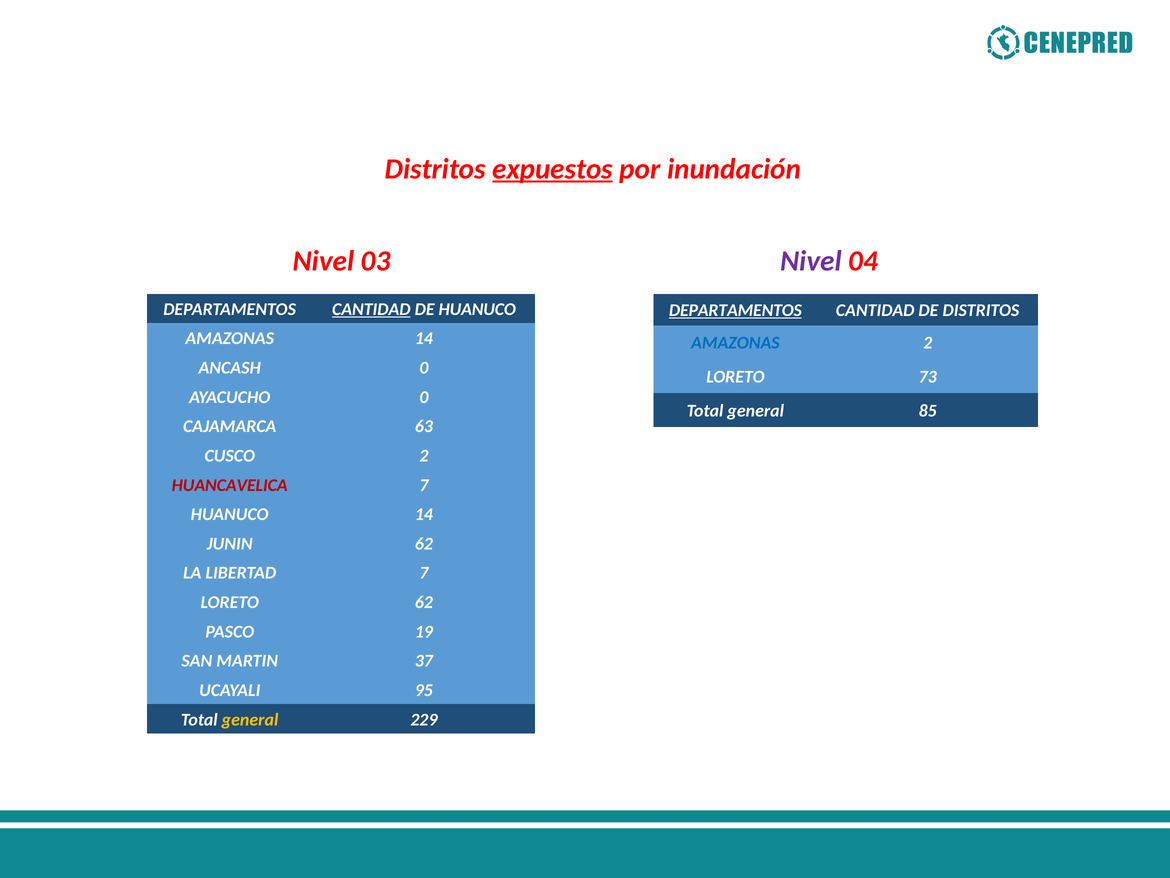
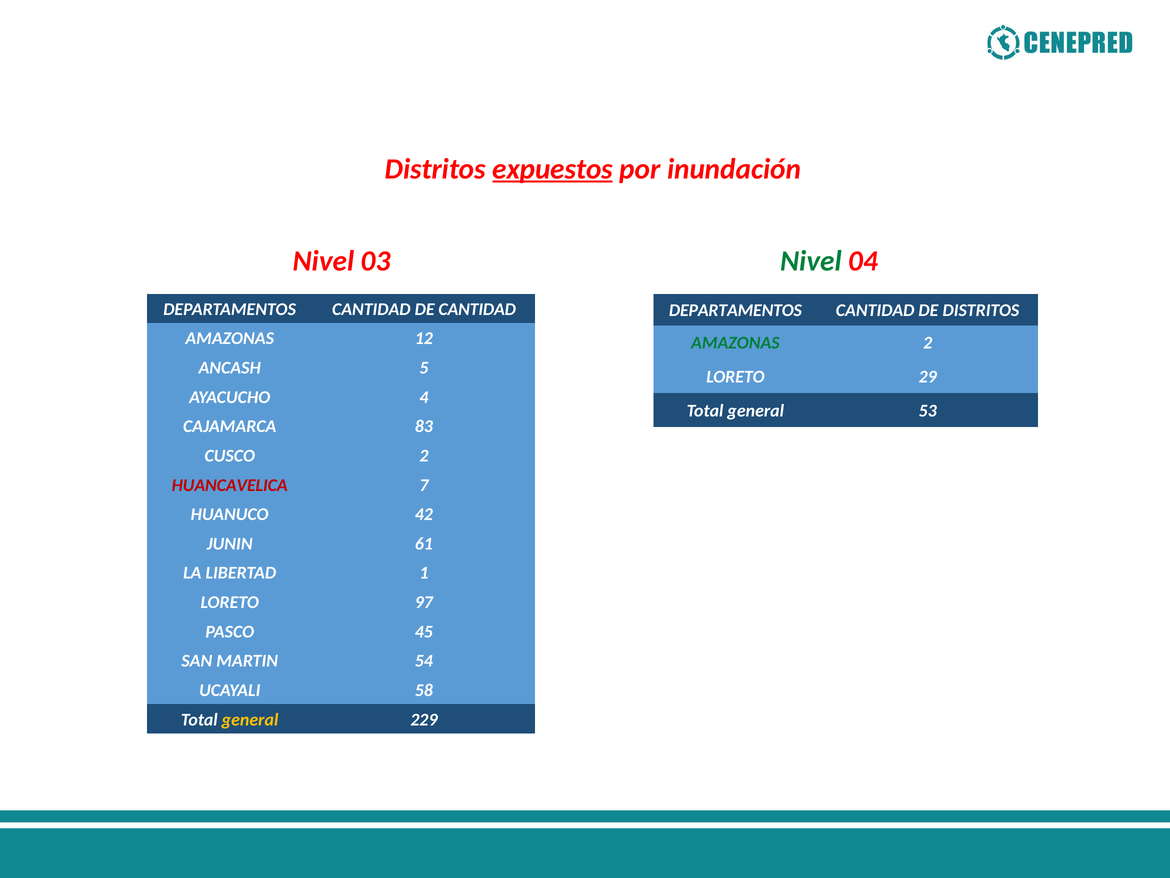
Nivel at (811, 261) colour: purple -> green
CANTIDAD at (371, 309) underline: present -> none
DE HUANUCO: HUANUCO -> CANTIDAD
DEPARTAMENTOS at (735, 310) underline: present -> none
AMAZONAS 14: 14 -> 12
AMAZONAS at (735, 343) colour: blue -> green
ANCASH 0: 0 -> 5
73: 73 -> 29
AYACUCHO 0: 0 -> 4
85: 85 -> 53
63: 63 -> 83
HUANUCO 14: 14 -> 42
JUNIN 62: 62 -> 61
LIBERTAD 7: 7 -> 1
LORETO 62: 62 -> 97
19: 19 -> 45
37: 37 -> 54
95: 95 -> 58
